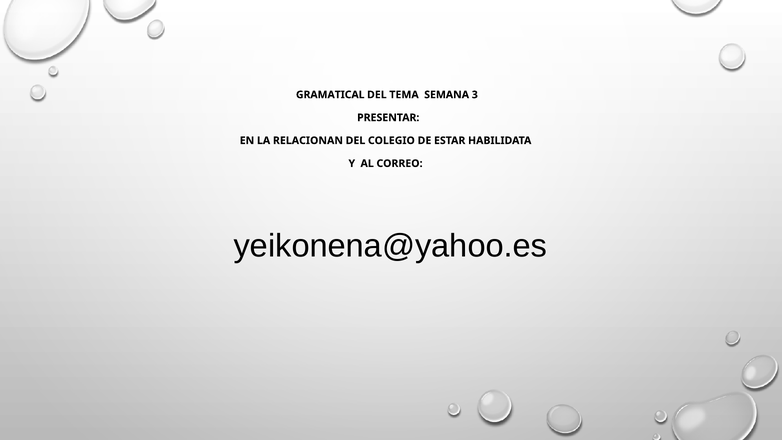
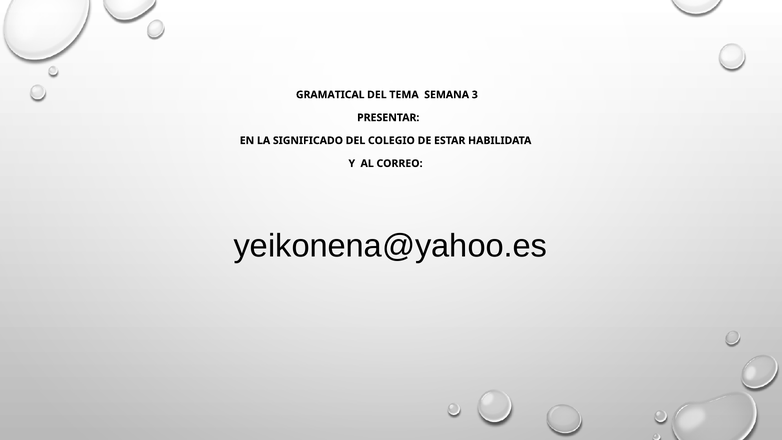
RELACIONAN: RELACIONAN -> SIGNIFICADO
